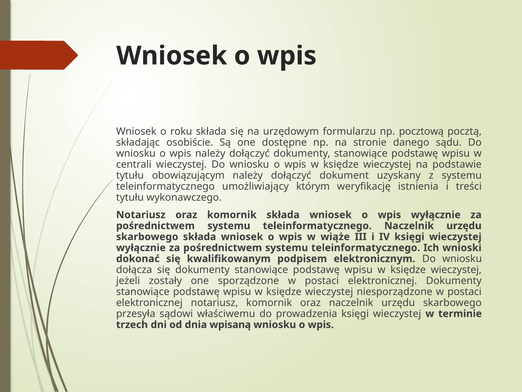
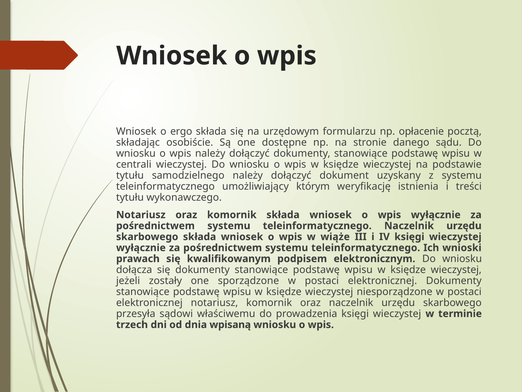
roku: roku -> ergo
pocztową: pocztową -> opłacenie
obowiązującym: obowiązującym -> samodzielnego
dokonać: dokonać -> prawach
